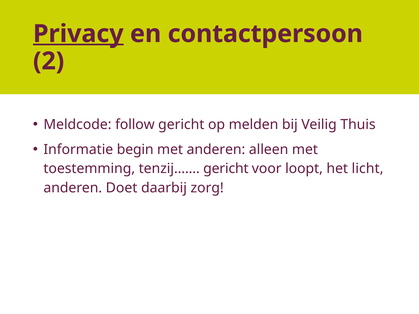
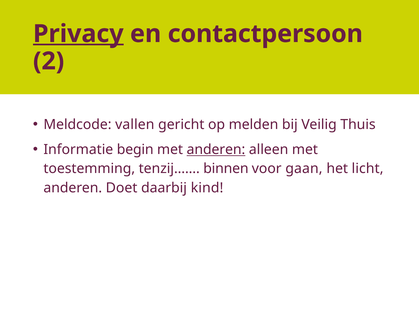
follow: follow -> vallen
anderen at (216, 150) underline: none -> present
tenzij…… gericht: gericht -> binnen
loopt: loopt -> gaan
zorg: zorg -> kind
